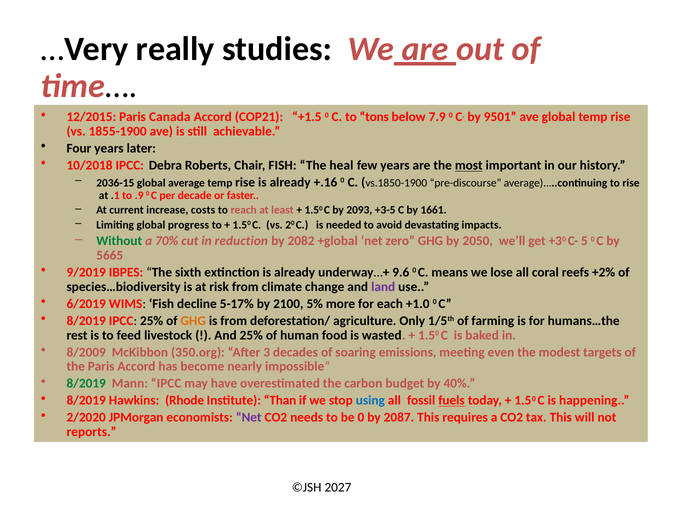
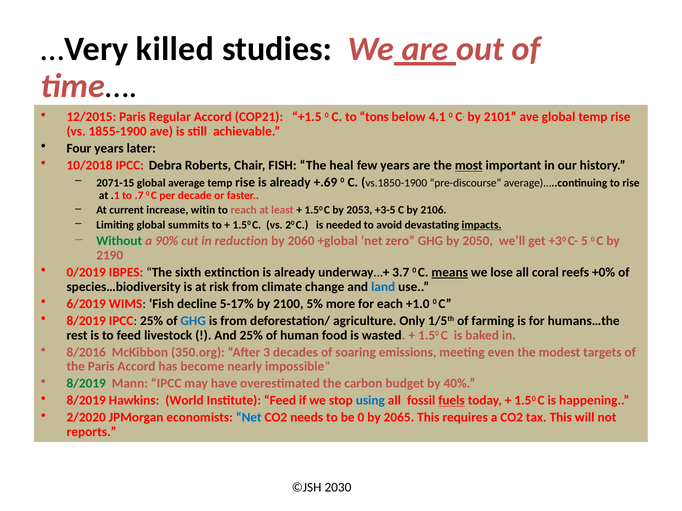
really: really -> killed
Canada: Canada -> Regular
7.9: 7.9 -> 4.1
9501: 9501 -> 2101
2036-15: 2036-15 -> 2071-15
+.16: +.16 -> +.69
.9: .9 -> .7
costs: costs -> witin
2093: 2093 -> 2053
1661: 1661 -> 2106
progress: progress -> summits
impacts underline: none -> present
70%: 70% -> 90%
2082: 2082 -> 2060
5665: 5665 -> 2190
9/2019: 9/2019 -> 0/2019
9.6: 9.6 -> 3.7
means underline: none -> present
+2%: +2% -> +0%
land colour: purple -> blue
GHG at (193, 321) colour: orange -> blue
8/2009: 8/2009 -> 8/2016
Rhode: Rhode -> World
Institute Than: Than -> Feed
Net at (249, 418) colour: purple -> blue
2087: 2087 -> 2065
2027: 2027 -> 2030
